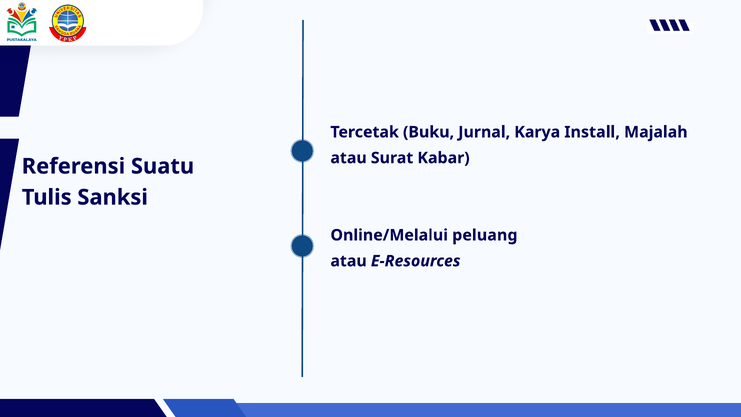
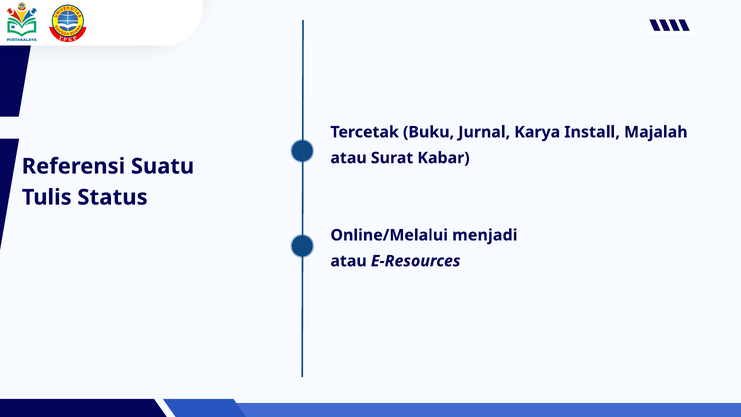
Sanksi: Sanksi -> Status
peluang: peluang -> menjadi
